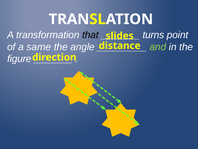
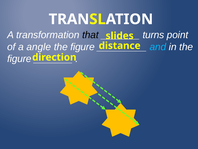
same: same -> angle
angle at (82, 47): angle -> figure
and colour: light green -> light blue
